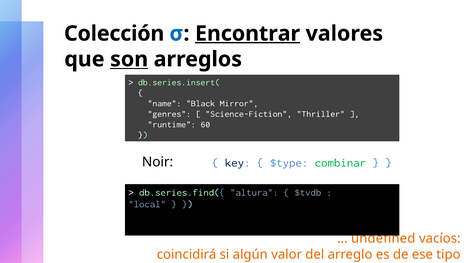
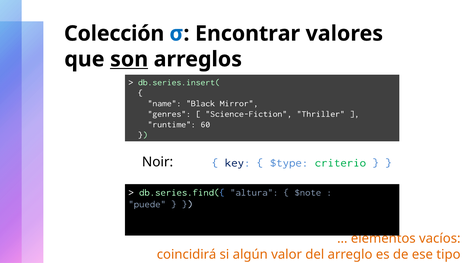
Encontrar underline: present -> none
combinar: combinar -> criterio
$tvdb: $tvdb -> $note
local: local -> puede
undefined: undefined -> elementos
